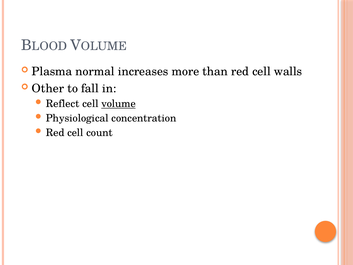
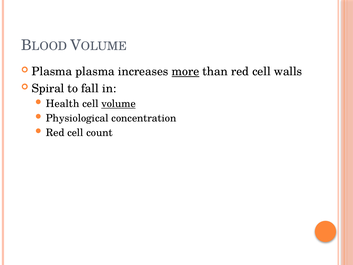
Plasma normal: normal -> plasma
more underline: none -> present
Other: Other -> Spiral
Reflect: Reflect -> Health
